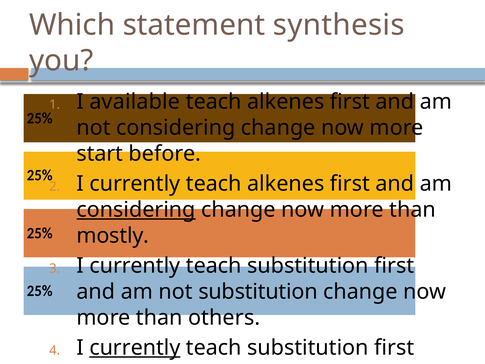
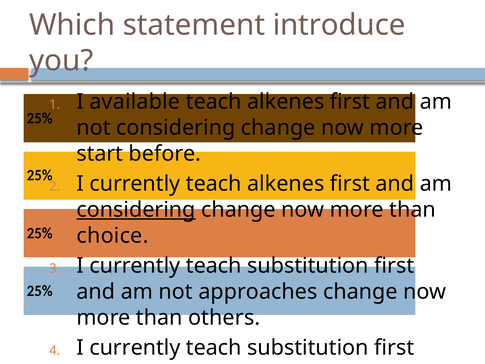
synthesis: synthesis -> introduce
mostly: mostly -> choice
not substitution: substitution -> approaches
currently at (135, 348) underline: present -> none
